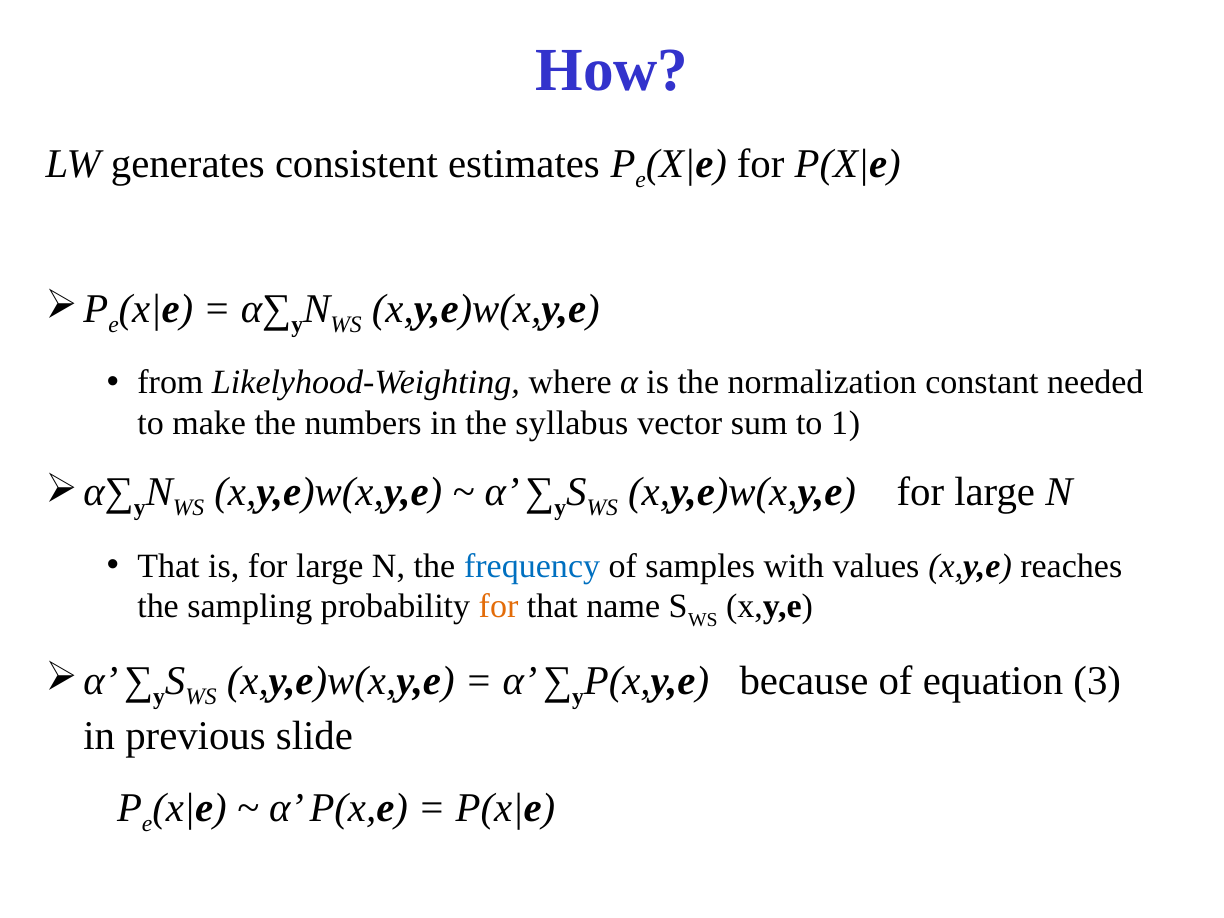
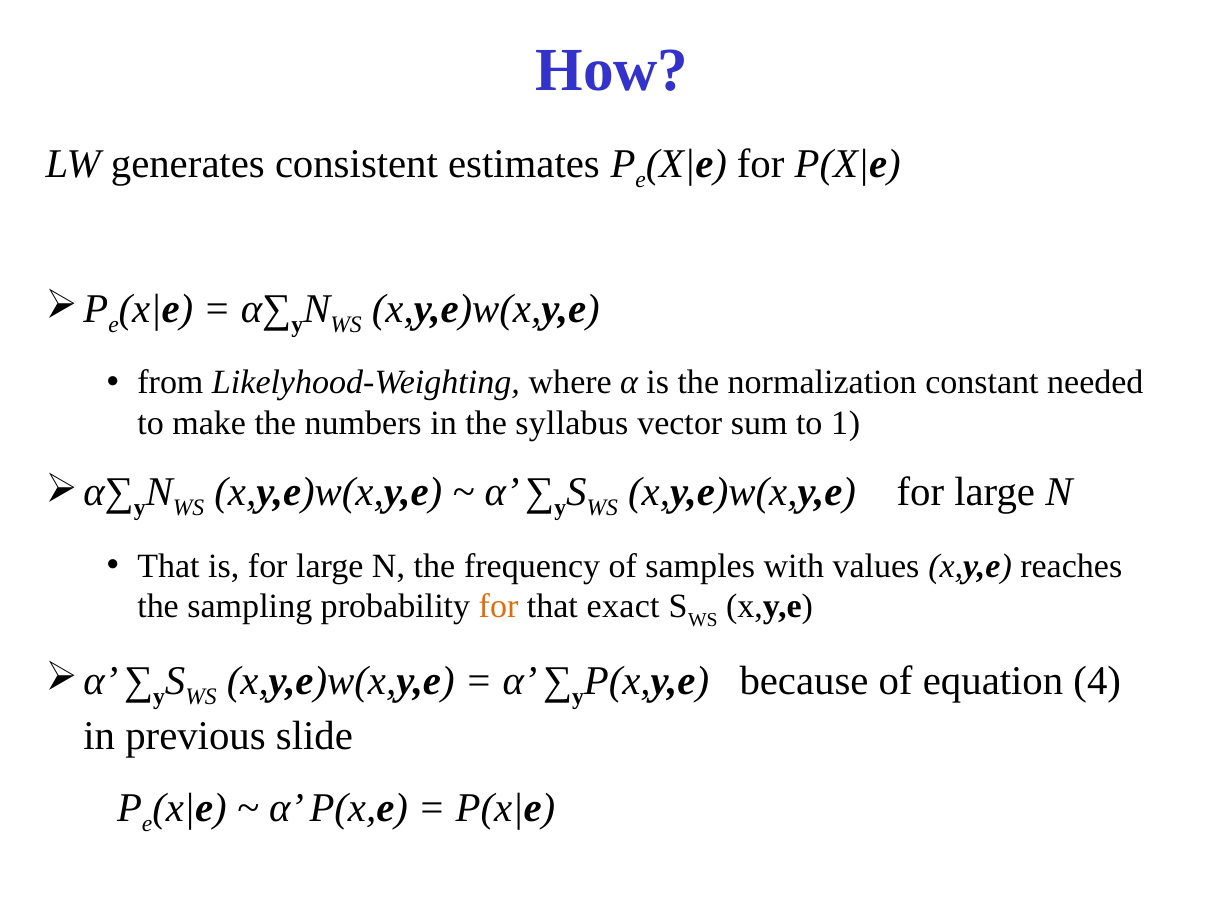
frequency colour: blue -> black
name: name -> exact
3: 3 -> 4
